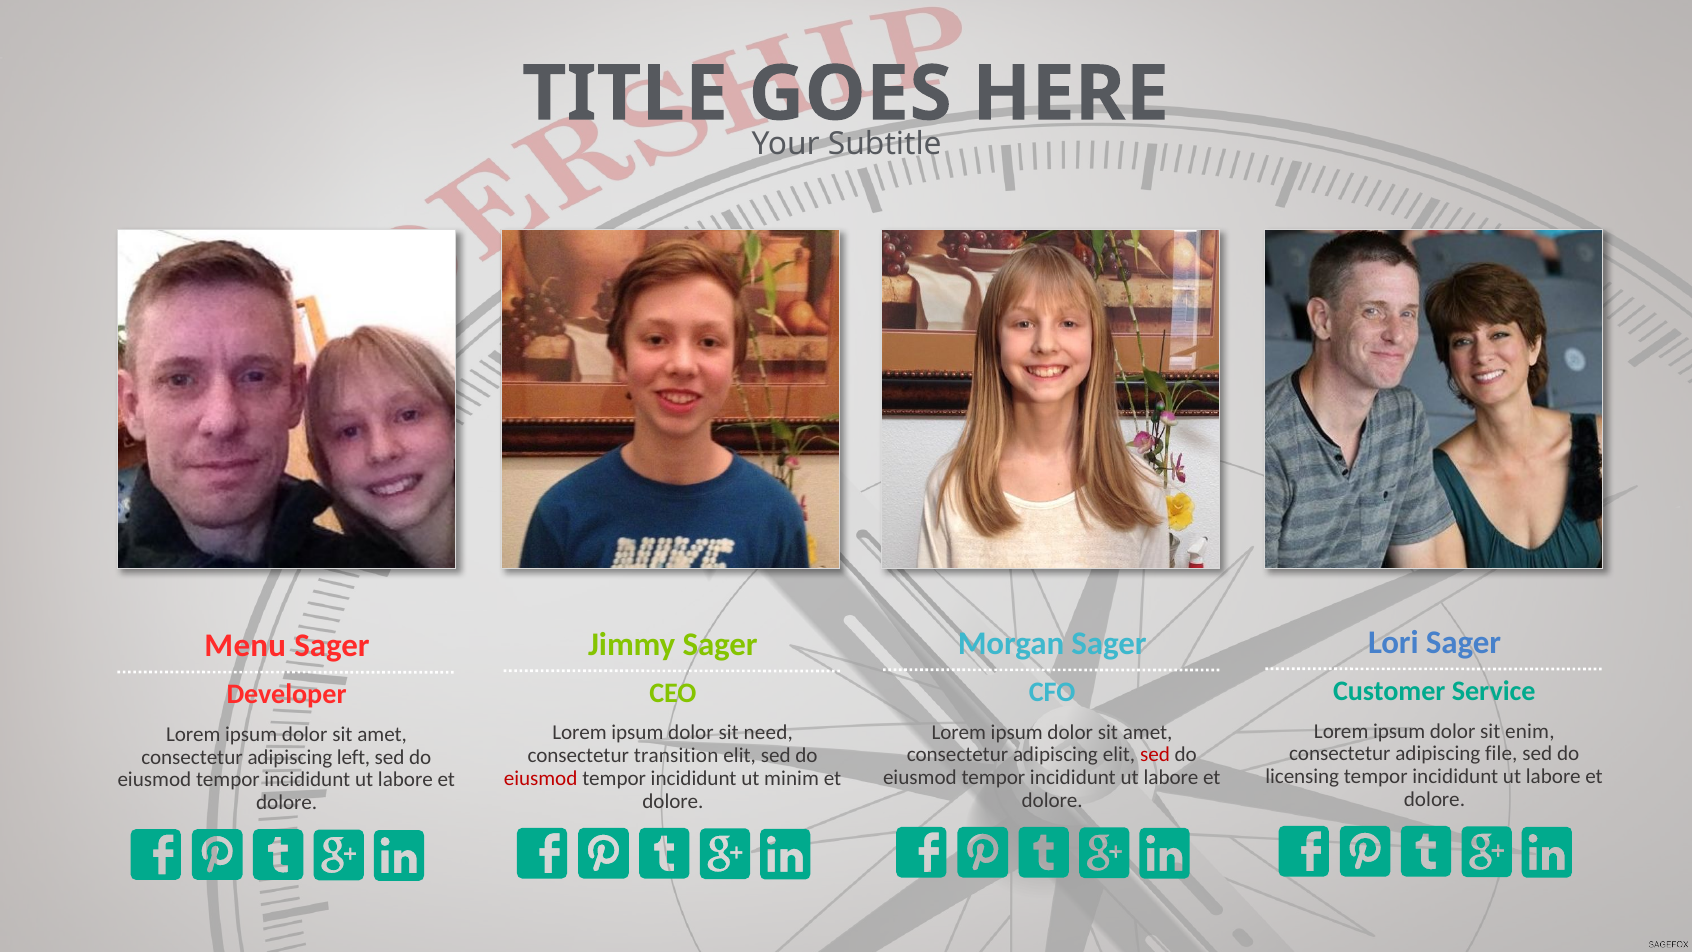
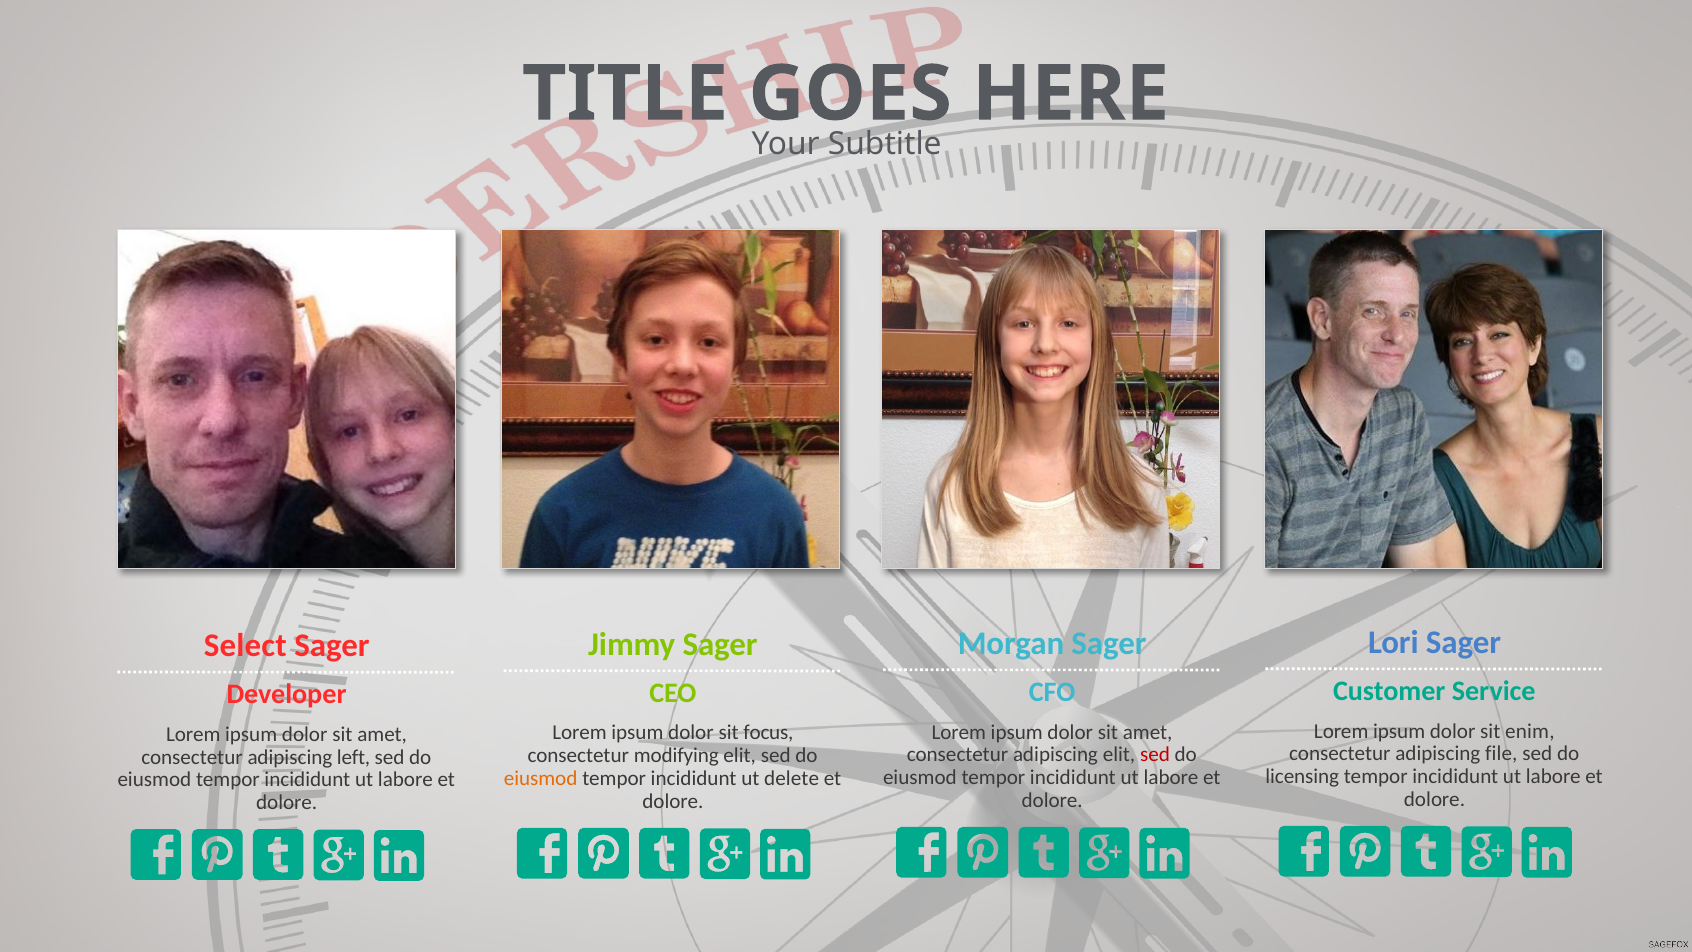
Menu: Menu -> Select
need: need -> focus
transition: transition -> modifying
eiusmod at (541, 778) colour: red -> orange
minim: minim -> delete
